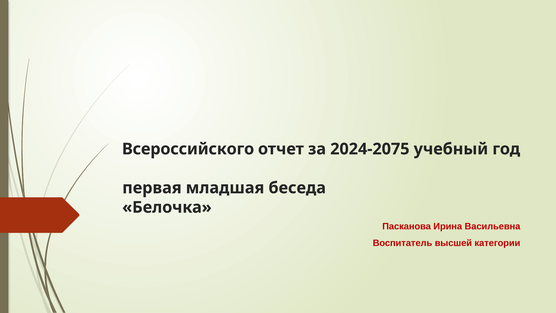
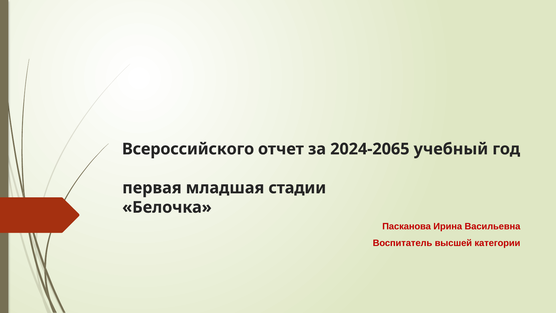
2024-2075: 2024-2075 -> 2024-2065
беседа: беседа -> стадии
